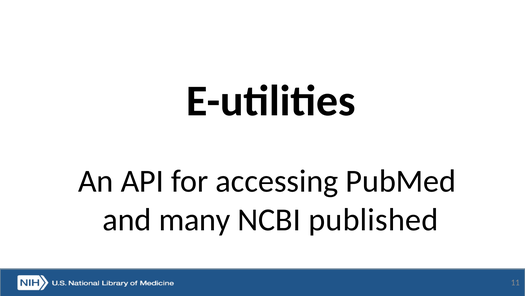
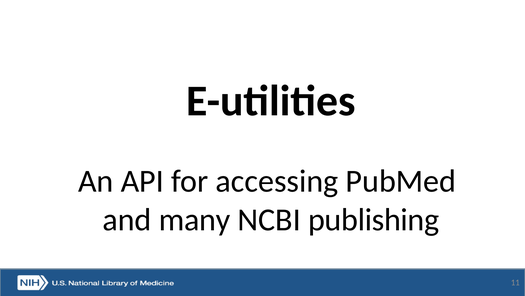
published: published -> publishing
